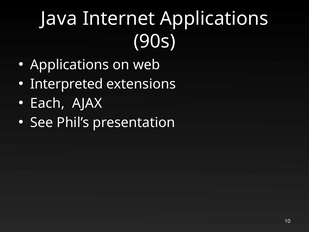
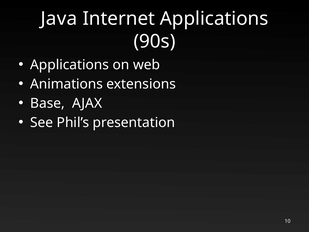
Interpreted: Interpreted -> Animations
Each: Each -> Base
